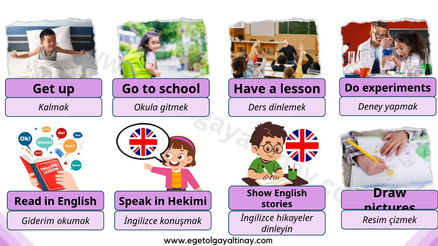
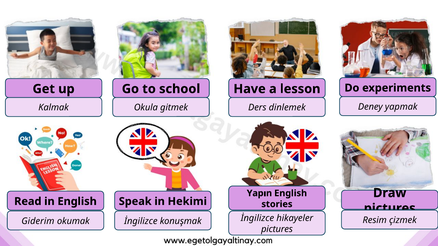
Show: Show -> Yapın
dinleyin at (277, 229): dinleyin -> pictures
